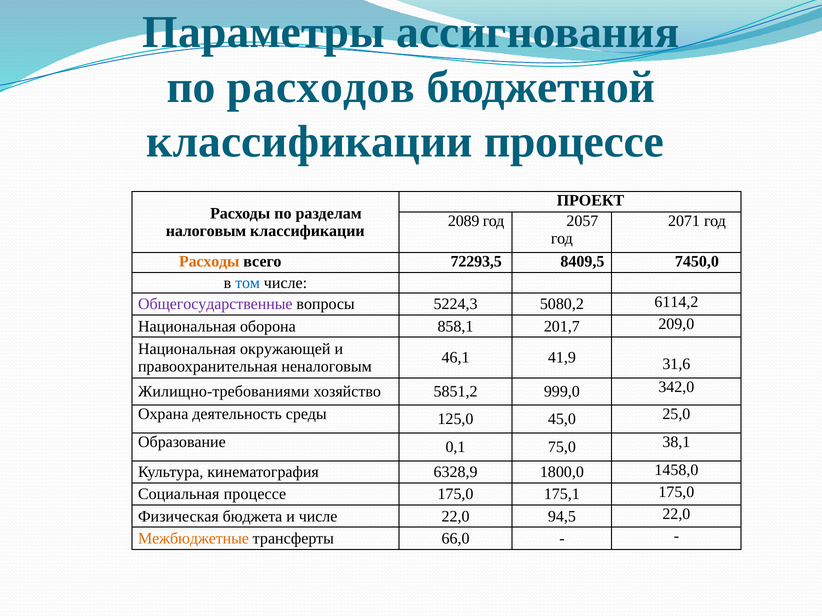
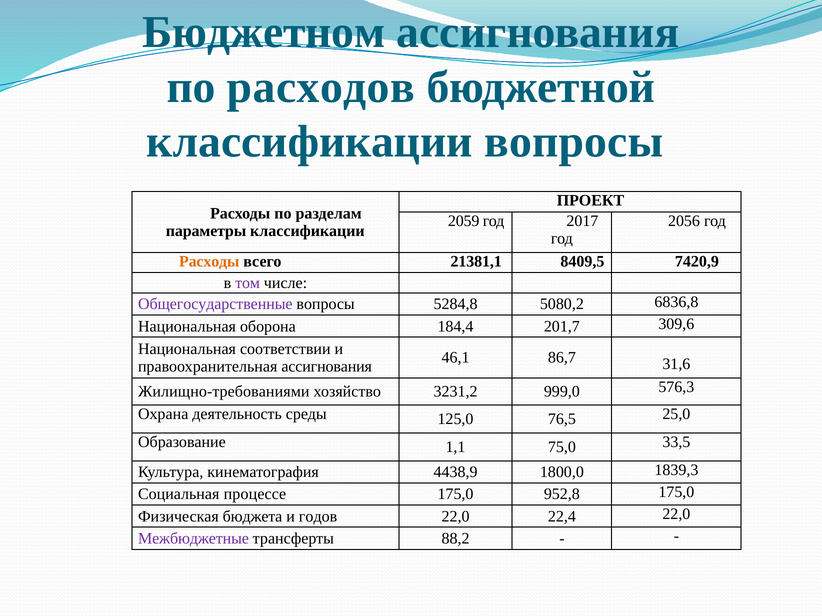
Параметры: Параметры -> Бюджетном
классификации процессе: процессе -> вопросы
2089: 2089 -> 2059
2057: 2057 -> 2017
2071: 2071 -> 2056
налоговым: налоговым -> параметры
72293,5: 72293,5 -> 21381,1
7450,0: 7450,0 -> 7420,9
том colour: blue -> purple
5224,3: 5224,3 -> 5284,8
6114,2: 6114,2 -> 6836,8
858,1: 858,1 -> 184,4
209,0: 209,0 -> 309,6
окружающей: окружающей -> соответствии
41,9: 41,9 -> 86,7
правоохранительная неналоговым: неналоговым -> ассигнования
5851,2: 5851,2 -> 3231,2
342,0: 342,0 -> 576,3
45,0: 45,0 -> 76,5
0,1: 0,1 -> 1,1
38,1: 38,1 -> 33,5
6328,9: 6328,9 -> 4438,9
1458,0: 1458,0 -> 1839,3
175,1: 175,1 -> 952,8
и числе: числе -> годов
94,5: 94,5 -> 22,4
Межбюджетные colour: orange -> purple
66,0: 66,0 -> 88,2
